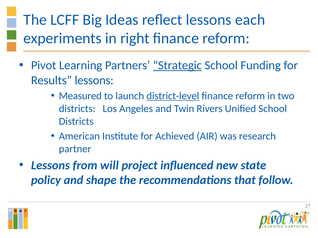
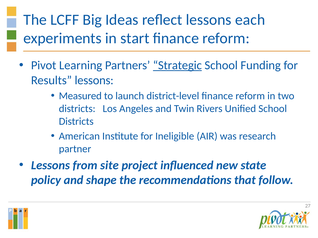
right: right -> start
district-level underline: present -> none
Achieved: Achieved -> Ineligible
will: will -> site
